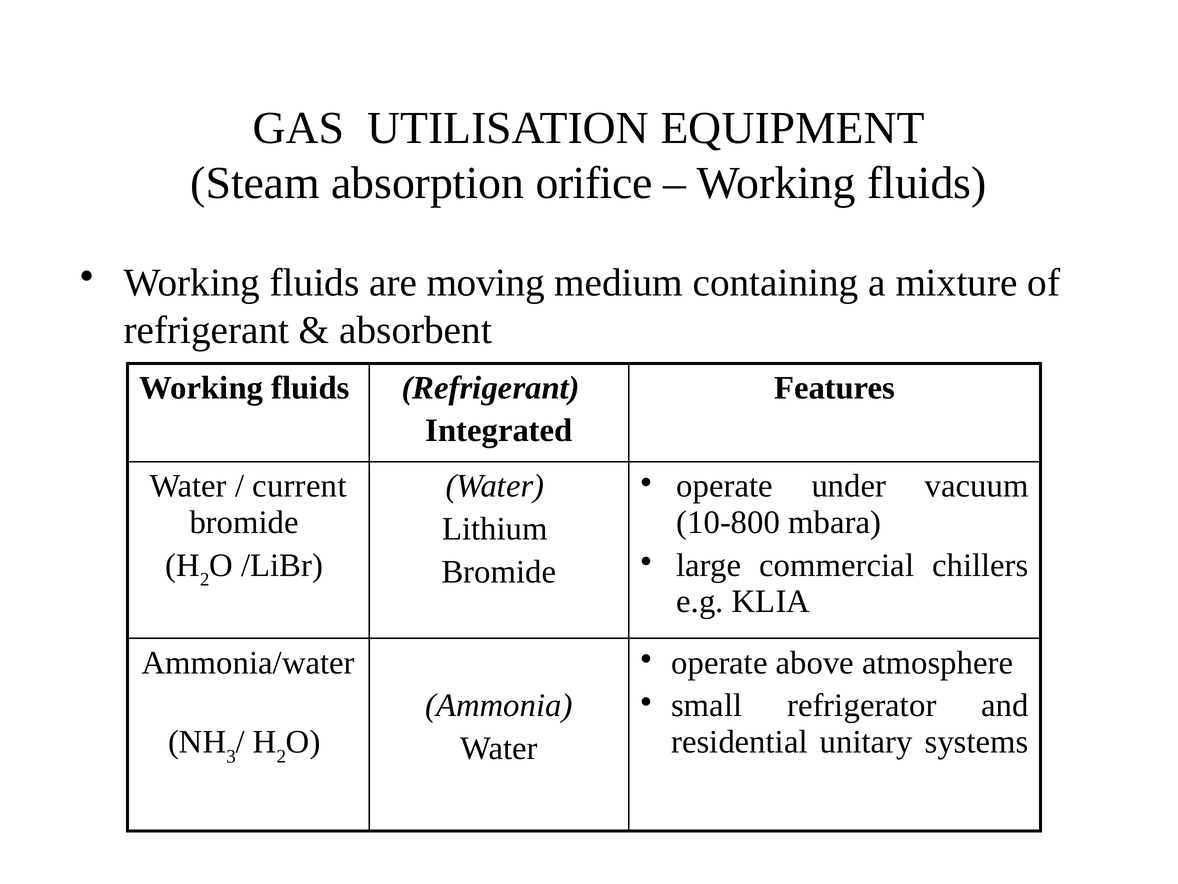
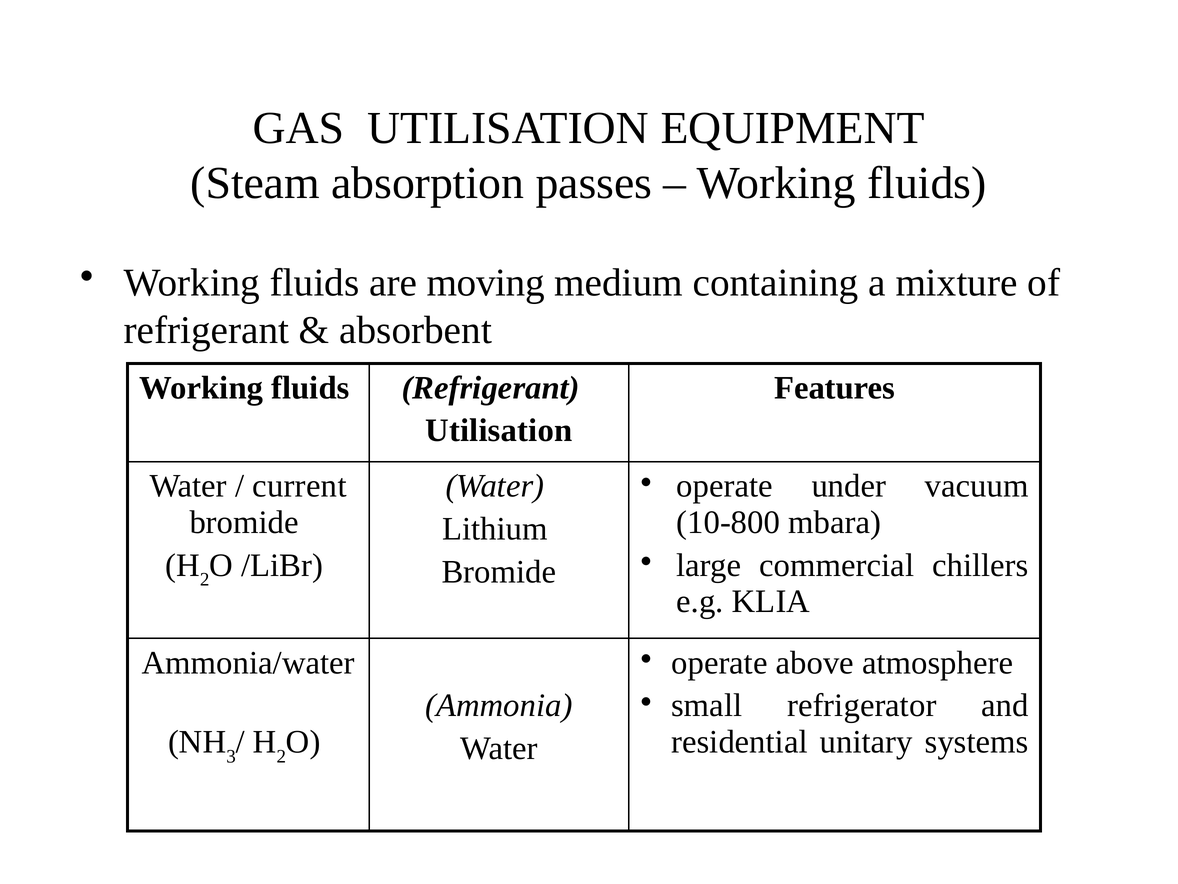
orifice: orifice -> passes
Integrated at (499, 430): Integrated -> Utilisation
